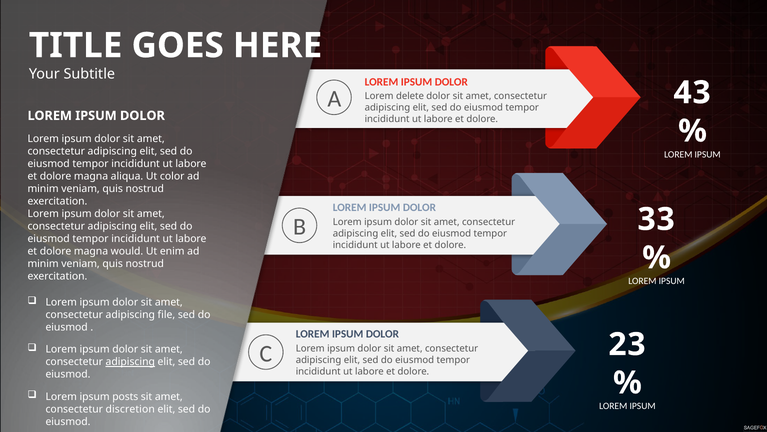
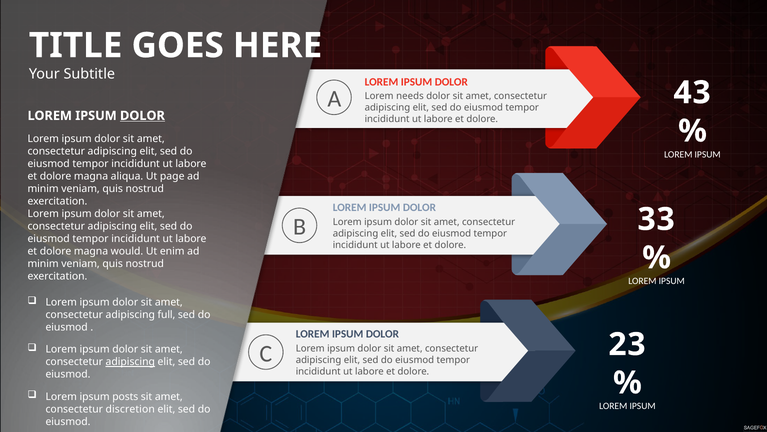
delete: delete -> needs
DOLOR at (142, 116) underline: none -> present
color: color -> page
file: file -> full
